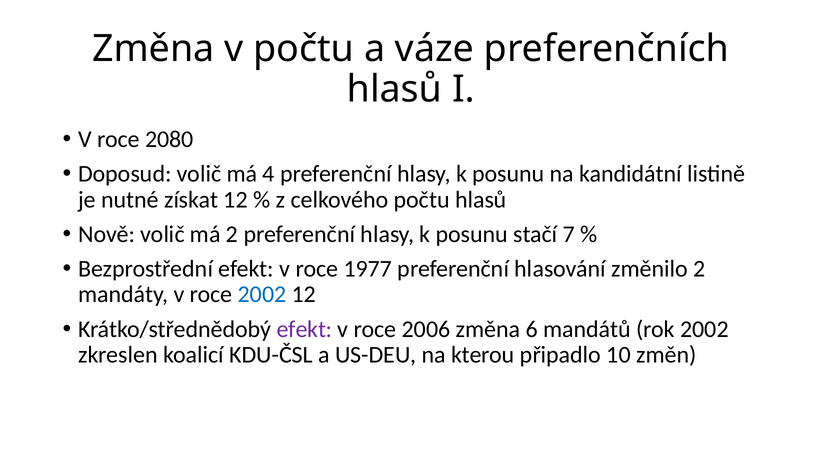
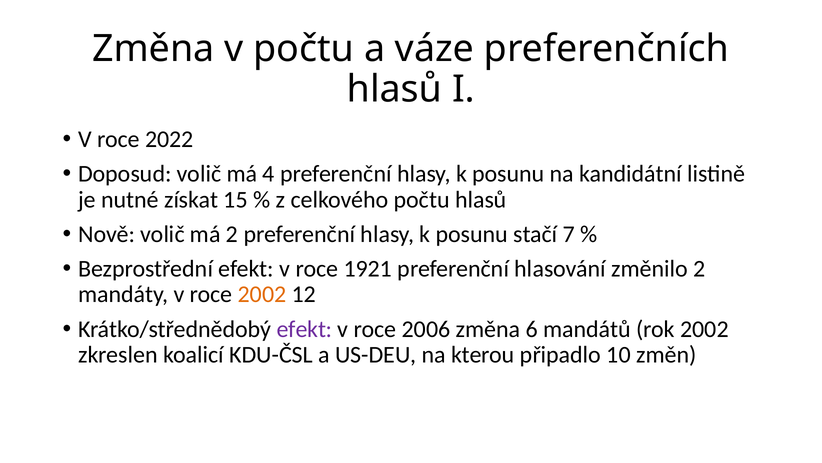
2080: 2080 -> 2022
získat 12: 12 -> 15
1977: 1977 -> 1921
2002 at (262, 294) colour: blue -> orange
